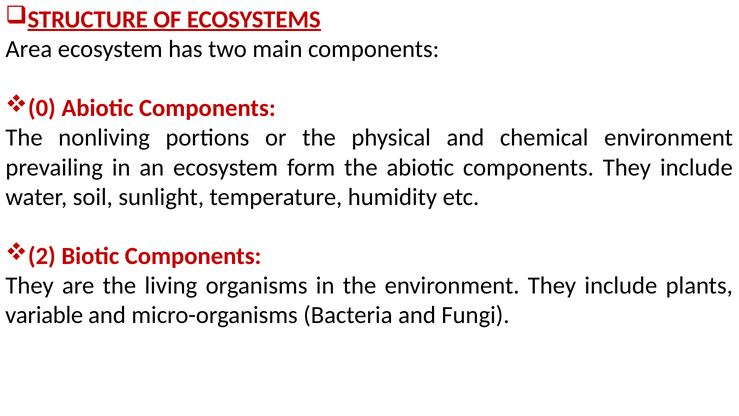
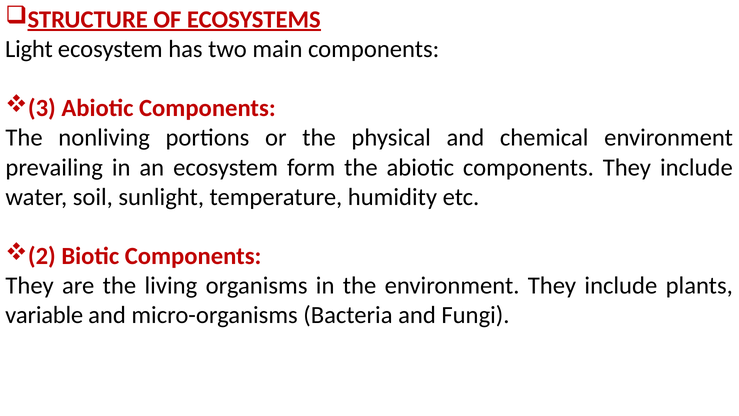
Area: Area -> Light
0: 0 -> 3
